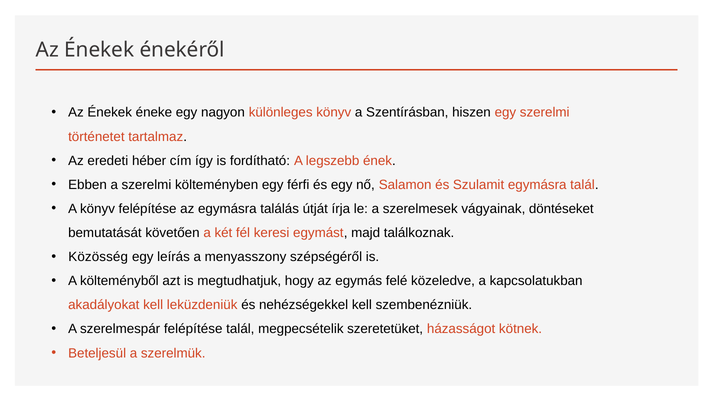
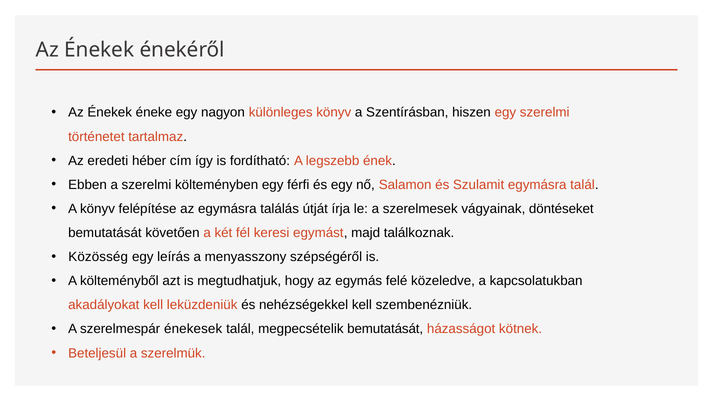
szerelmespár felépítése: felépítése -> énekesek
megpecsételik szeretetüket: szeretetüket -> bemutatását
